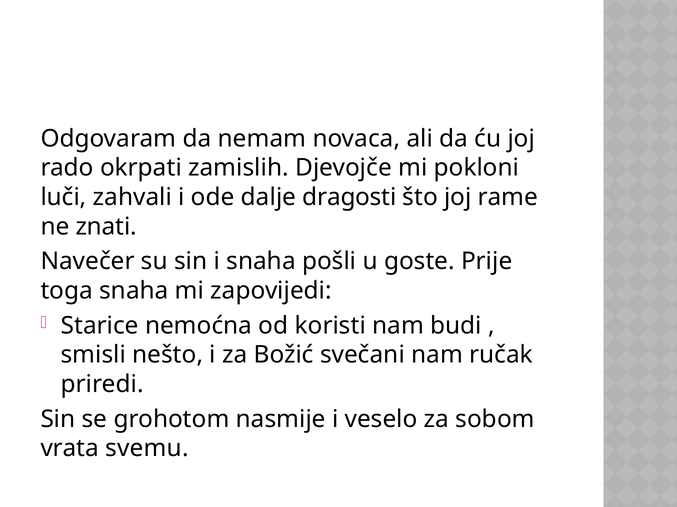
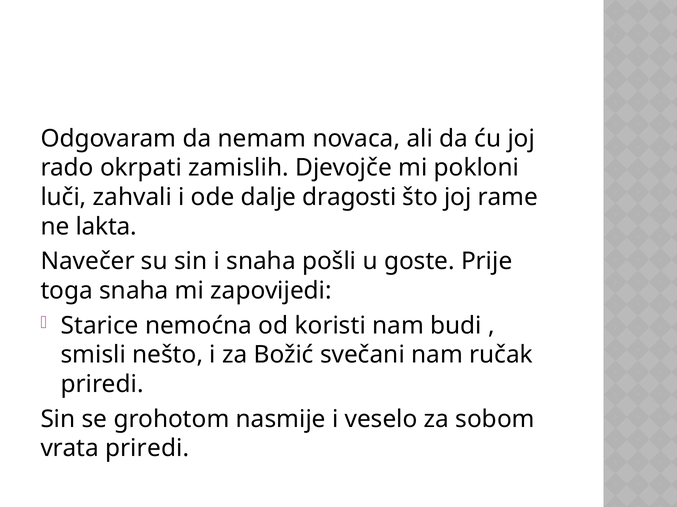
znati: znati -> lakta
vrata svemu: svemu -> priredi
